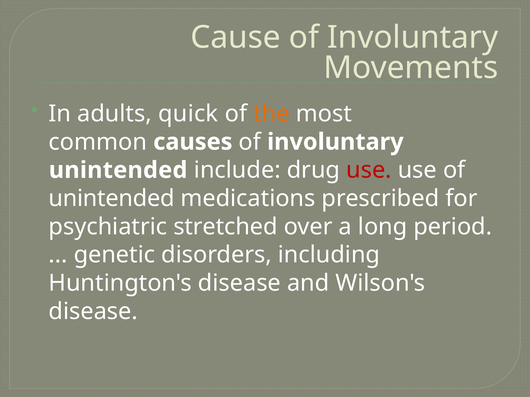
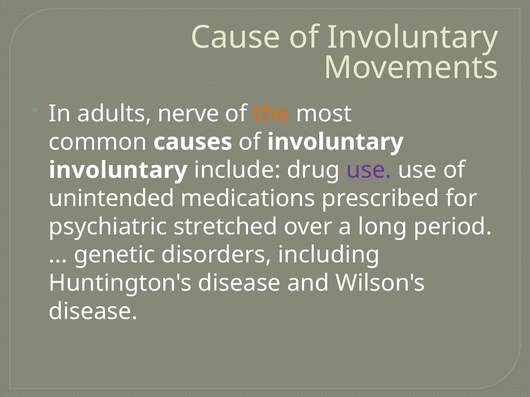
quick: quick -> nerve
unintended at (118, 170): unintended -> involuntary
use at (369, 170) colour: red -> purple
